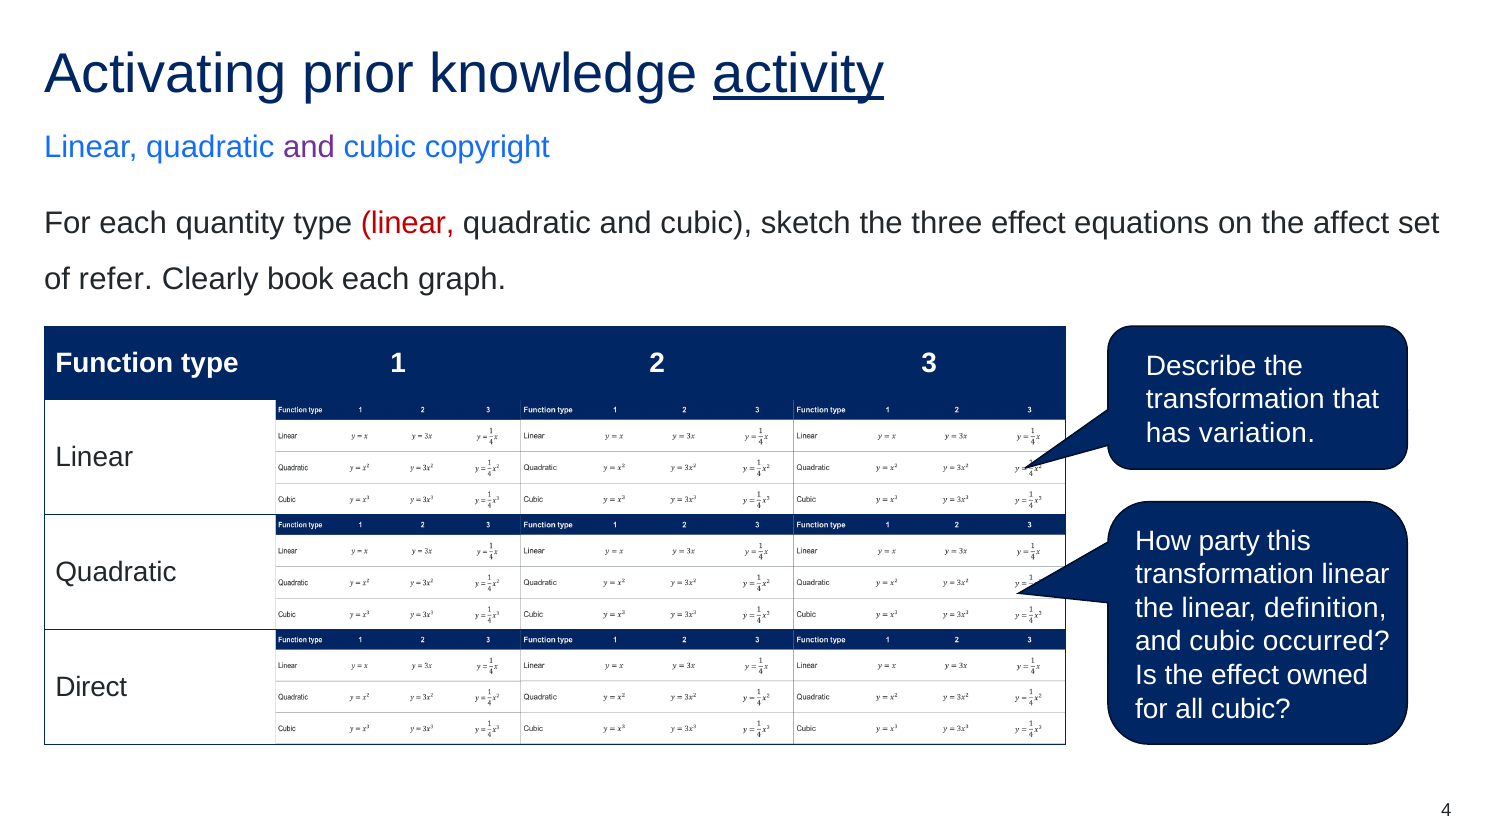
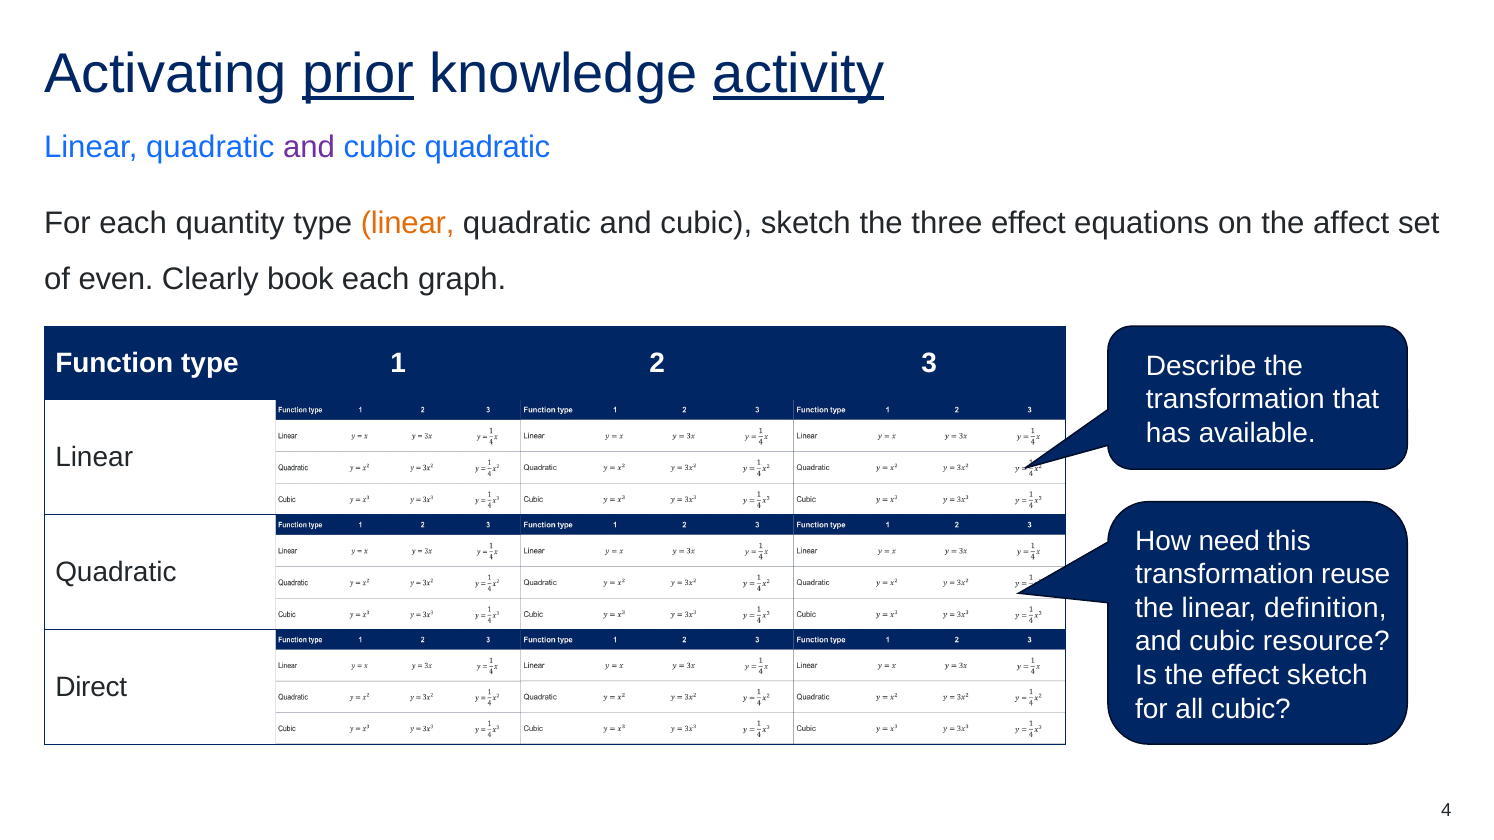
prior underline: none -> present
cubic copyright: copyright -> quadratic
linear at (408, 223) colour: red -> orange
refer: refer -> even
variation: variation -> available
party: party -> need
transformation linear: linear -> reuse
occurred: occurred -> resource
effect owned: owned -> sketch
